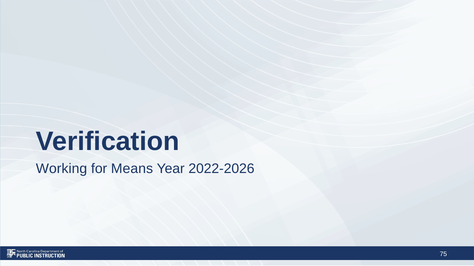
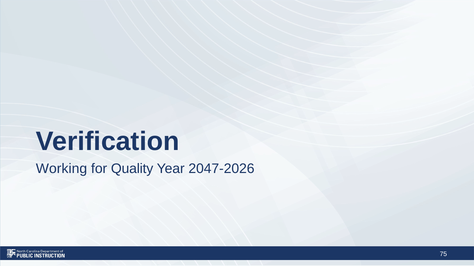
Means: Means -> Quality
2022-2026: 2022-2026 -> 2047-2026
